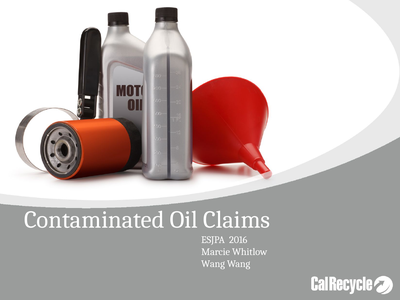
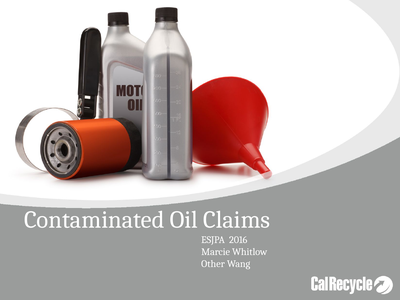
Wang at (213, 264): Wang -> Other
